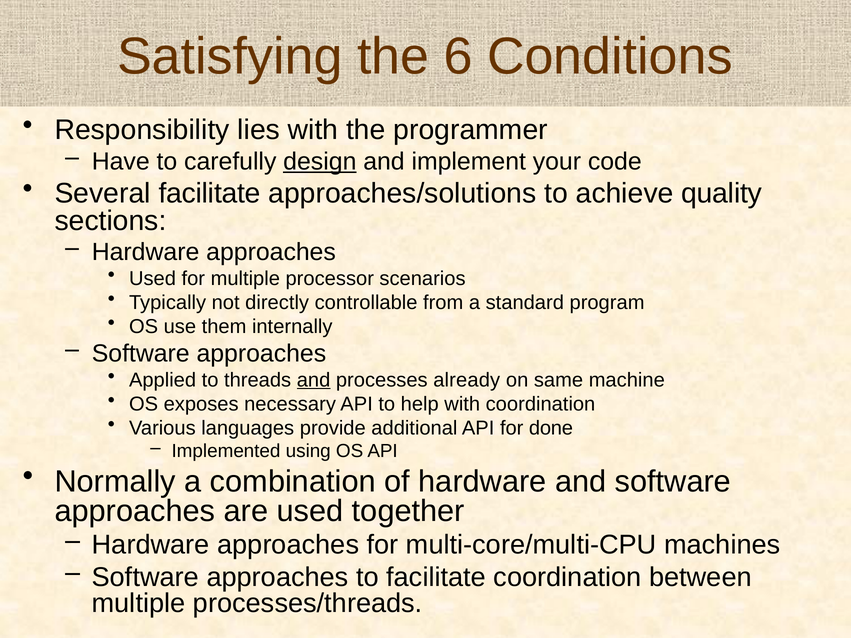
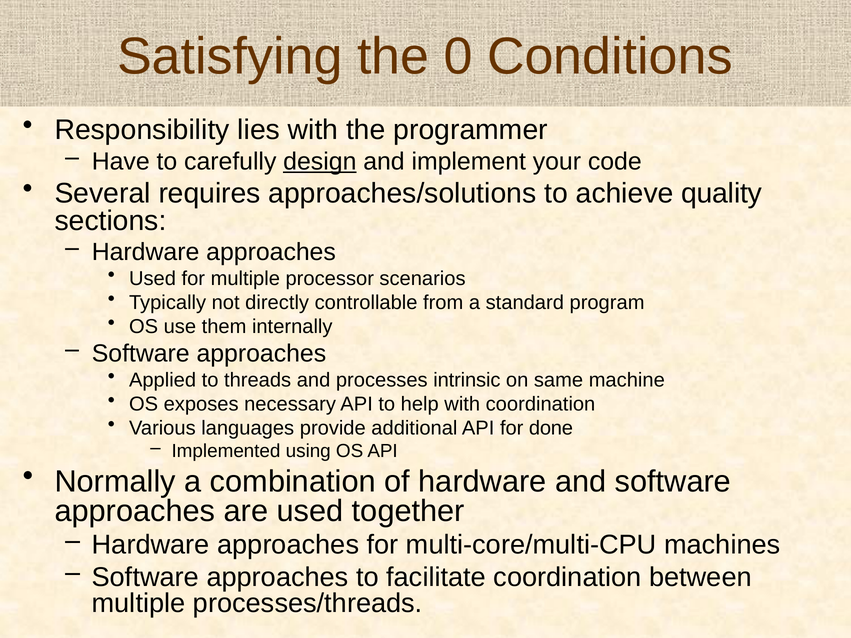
6: 6 -> 0
Several facilitate: facilitate -> requires
and at (314, 380) underline: present -> none
already: already -> intrinsic
